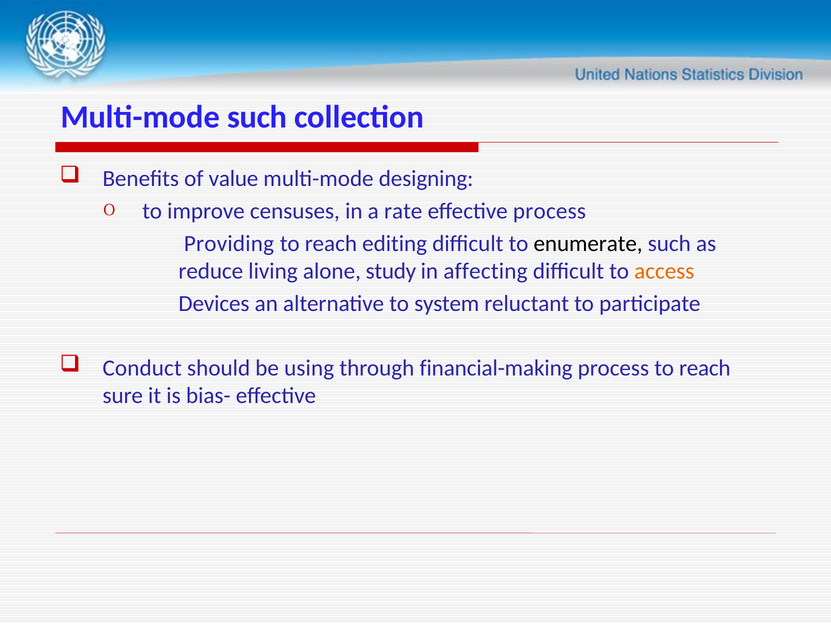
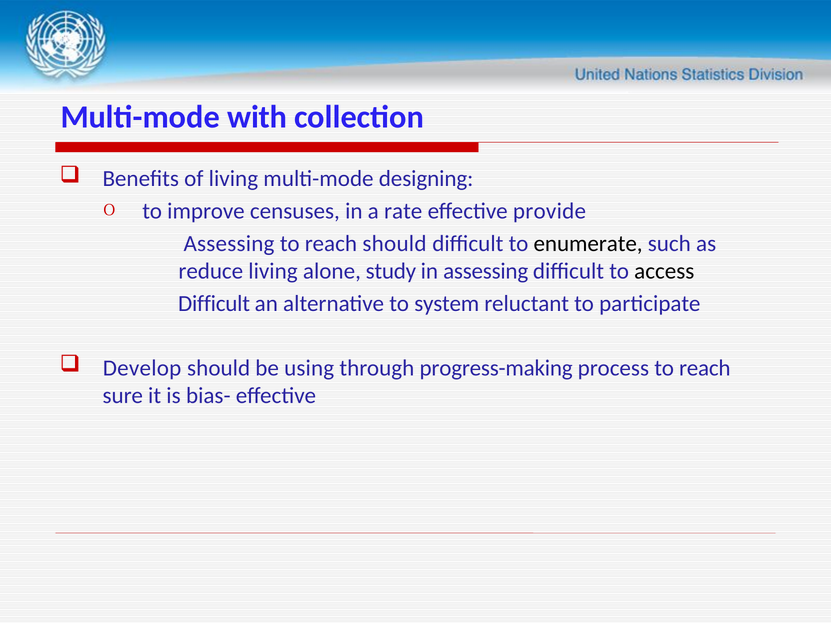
Multi-mode such: such -> with
of value: value -> living
effective process: process -> provide
Providing at (229, 244): Providing -> Assessing
reach editing: editing -> should
in affecting: affecting -> assessing
access colour: orange -> black
Devices at (214, 304): Devices -> Difficult
Conduct: Conduct -> Develop
financial-making: financial-making -> progress-making
